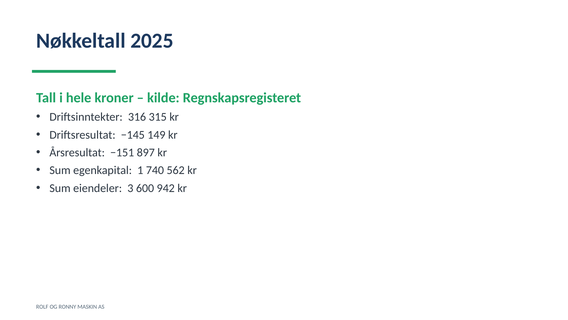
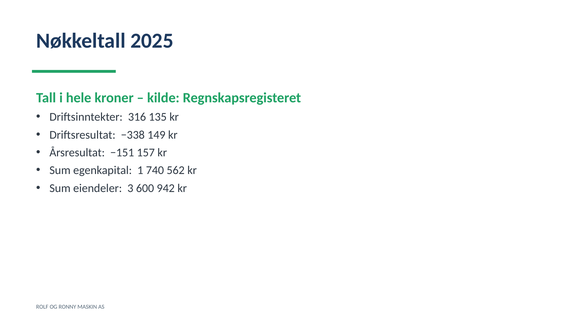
315: 315 -> 135
−145: −145 -> −338
897: 897 -> 157
